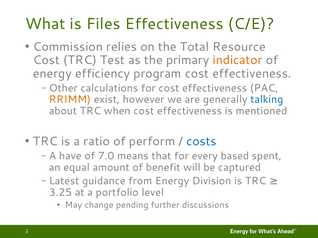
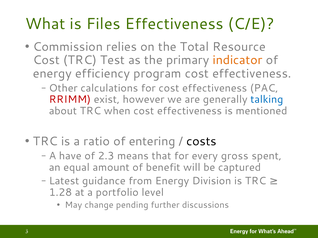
RRIMM colour: orange -> red
perform: perform -> entering
costs colour: blue -> black
7.0: 7.0 -> 2.3
based: based -> gross
3.25: 3.25 -> 1.28
